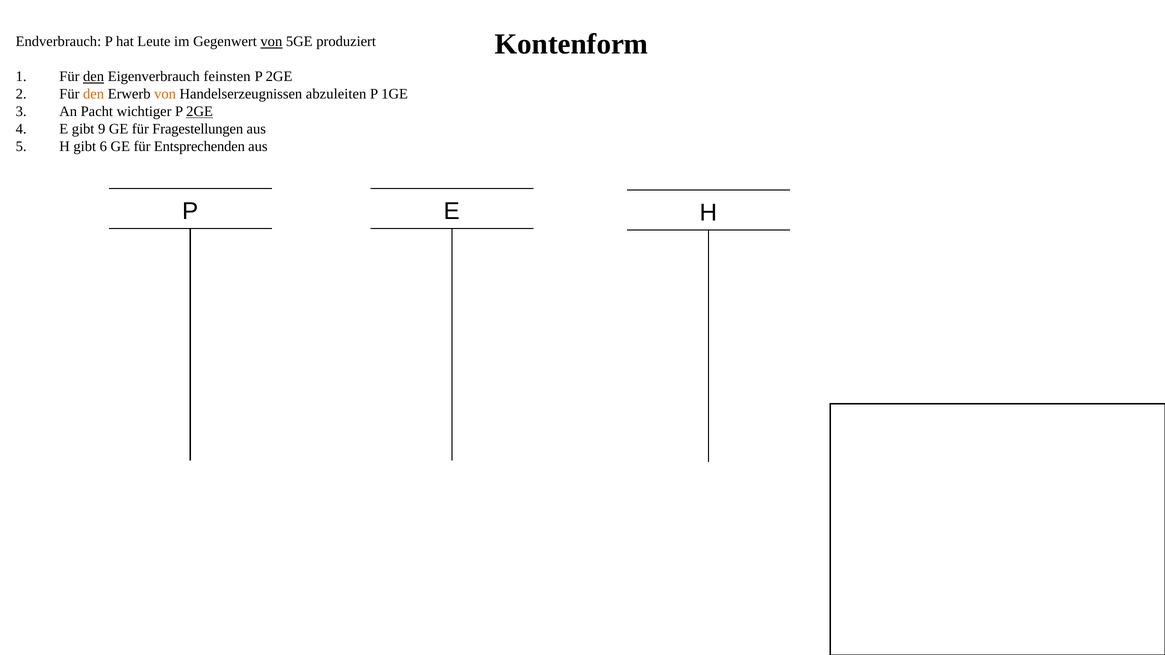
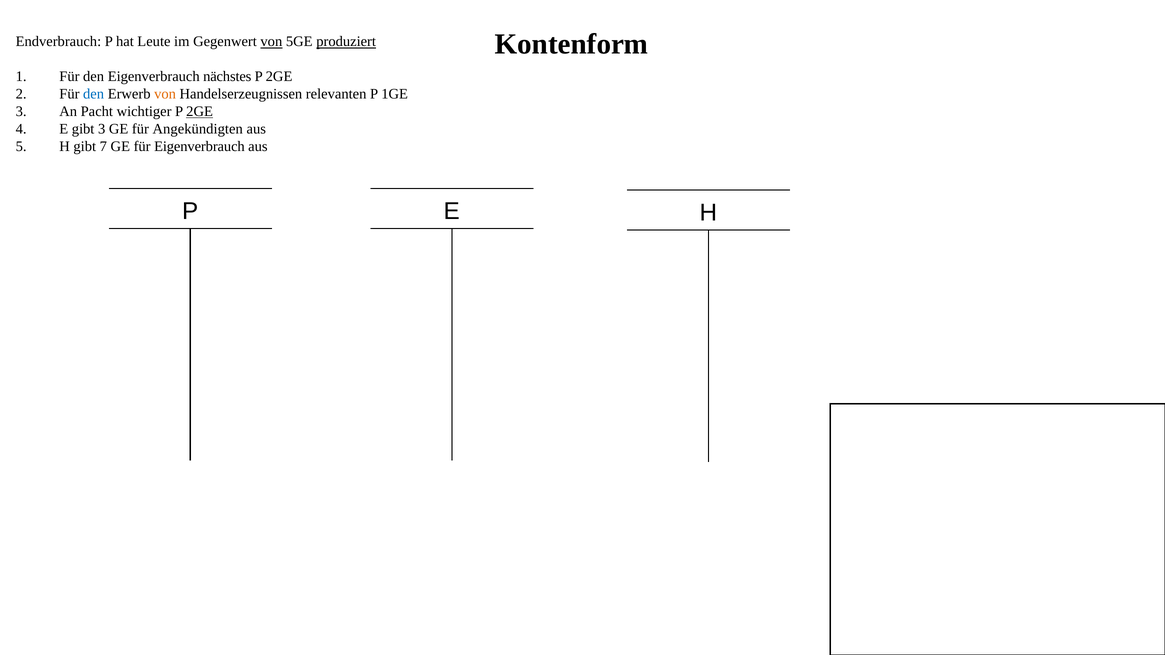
produziert underline: none -> present
den at (94, 77) underline: present -> none
feinsten: feinsten -> nächstes
den at (94, 94) colour: orange -> blue
abzuleiten: abzuleiten -> relevanten
gibt 9: 9 -> 3
Fragestellungen: Fragestellungen -> Angekündigten
6: 6 -> 7
für Entsprechenden: Entsprechenden -> Eigenverbrauch
